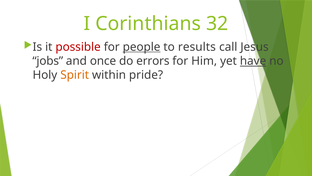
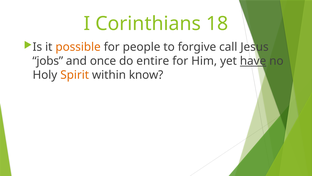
32: 32 -> 18
possible colour: red -> orange
people underline: present -> none
results: results -> forgive
errors: errors -> entire
pride: pride -> know
